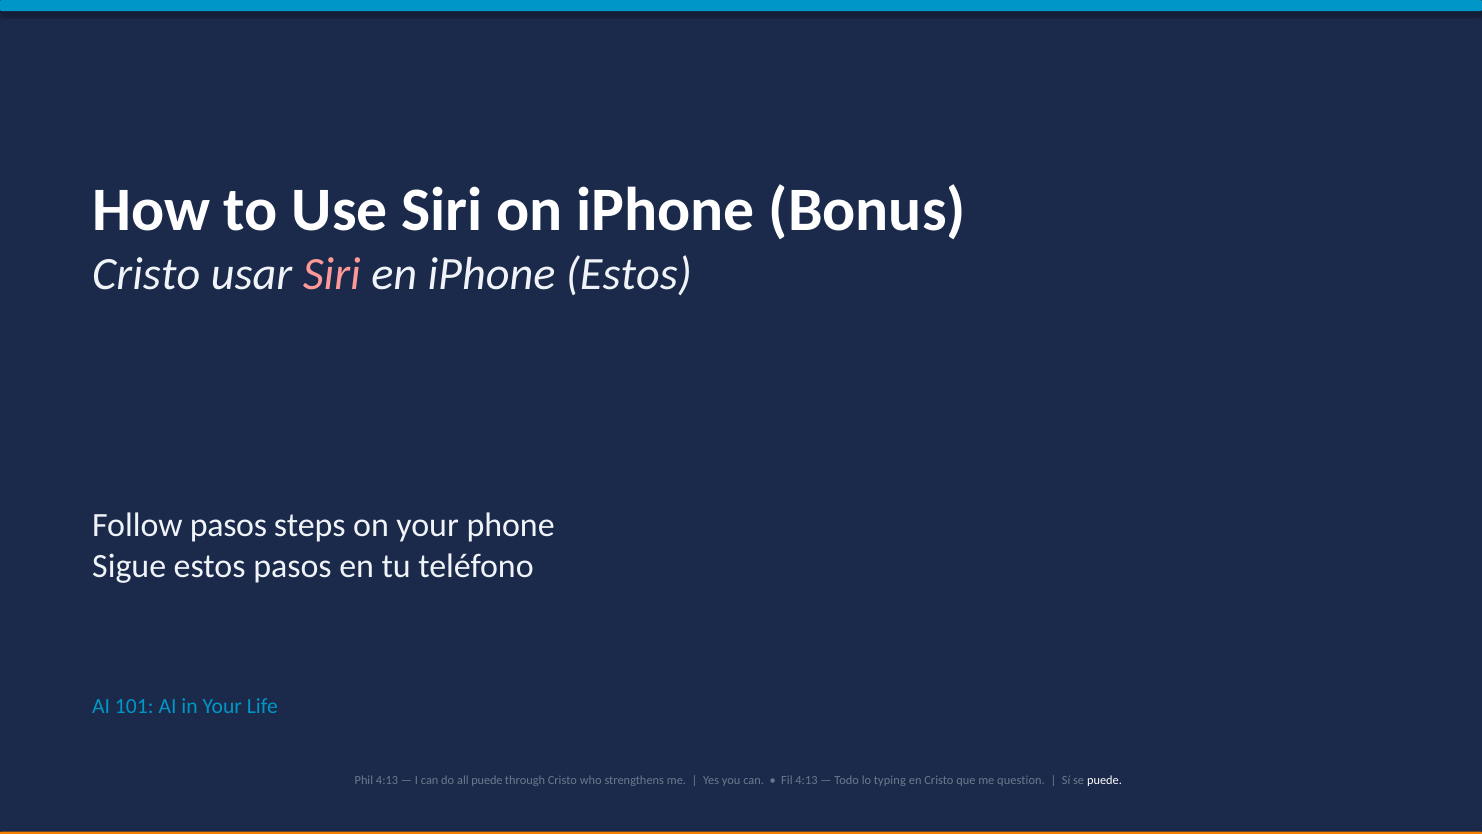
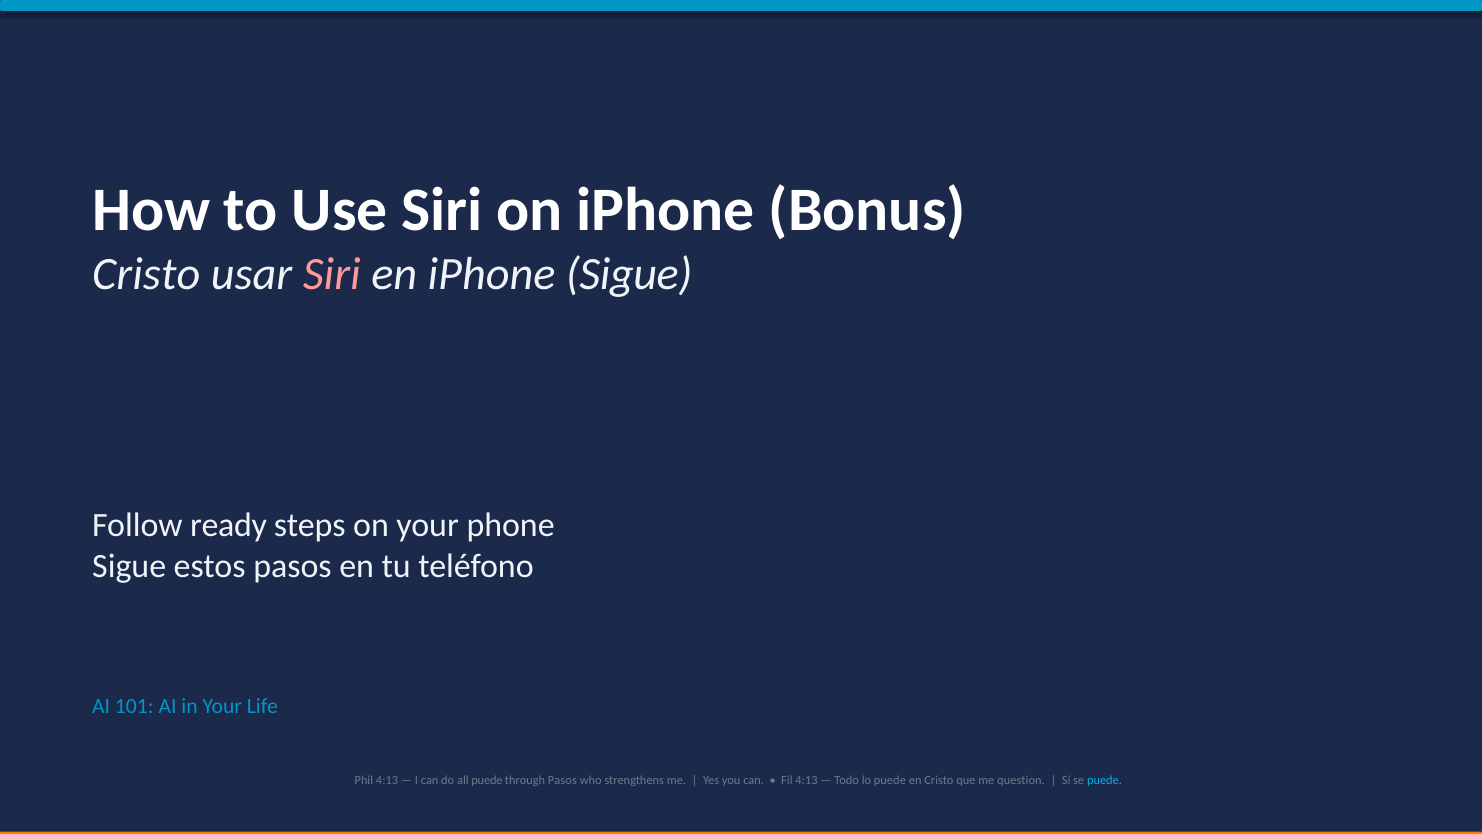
iPhone Estos: Estos -> Sigue
Follow pasos: pasos -> ready
through Cristo: Cristo -> Pasos
lo typing: typing -> puede
puede at (1104, 780) colour: white -> light blue
